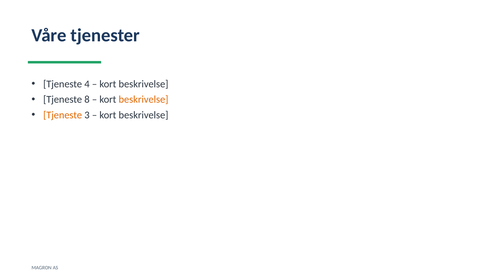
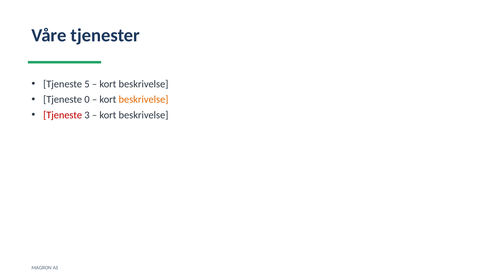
4: 4 -> 5
8: 8 -> 0
Tjeneste at (63, 115) colour: orange -> red
